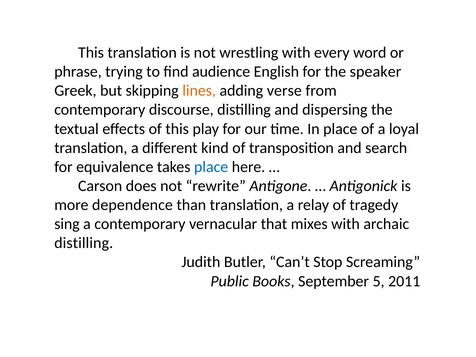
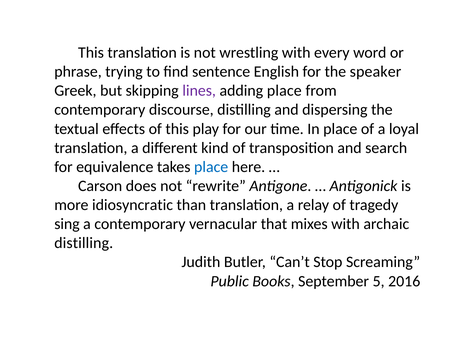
audience: audience -> sentence
lines colour: orange -> purple
adding verse: verse -> place
dependence: dependence -> idiosyncratic
2011: 2011 -> 2016
